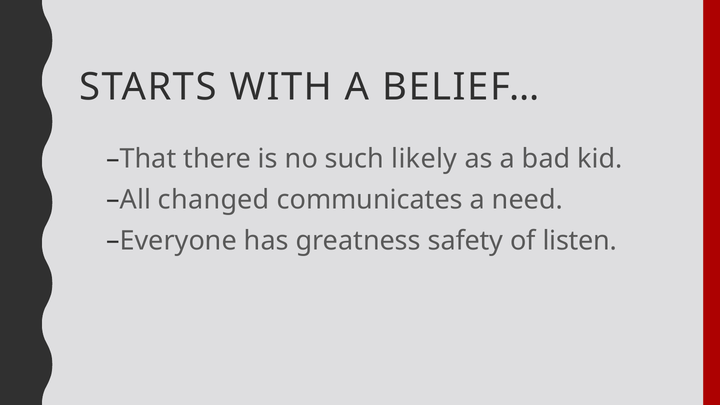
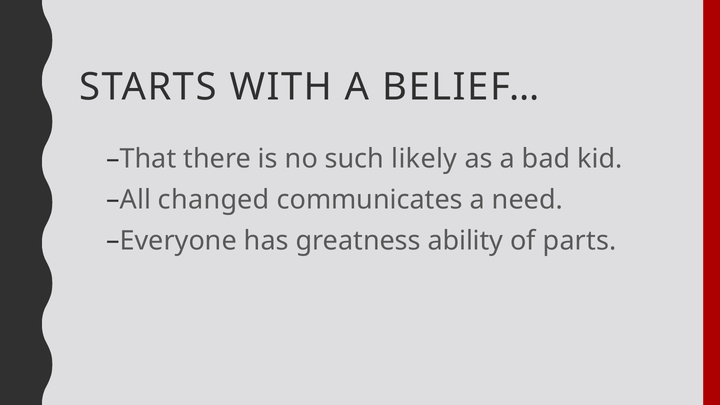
safety: safety -> ability
listen: listen -> parts
